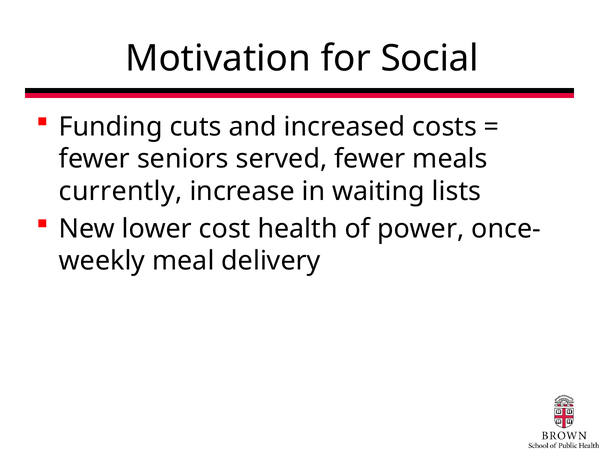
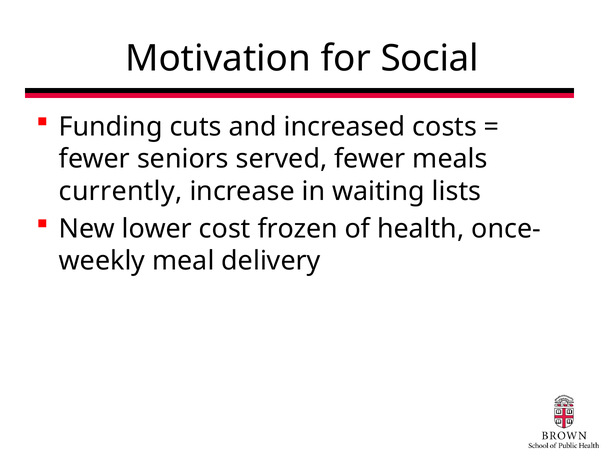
health: health -> frozen
power: power -> health
